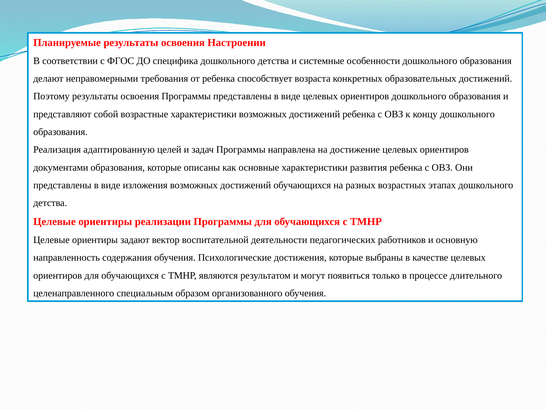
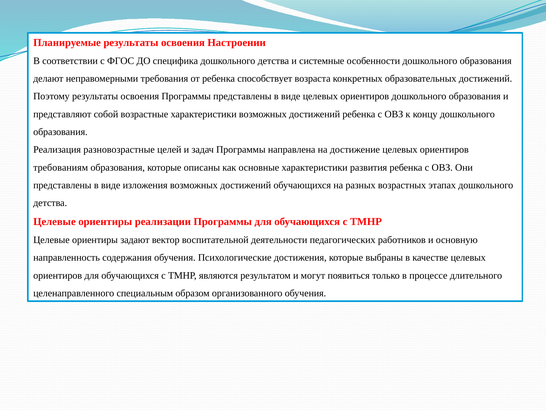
адаптированную: адаптированную -> разновозрастные
документами: документами -> требованиям
